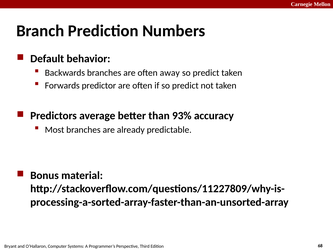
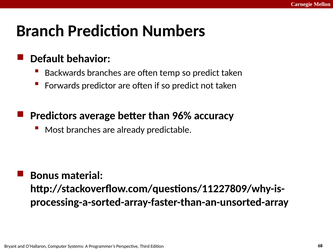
away: away -> temp
93%: 93% -> 96%
